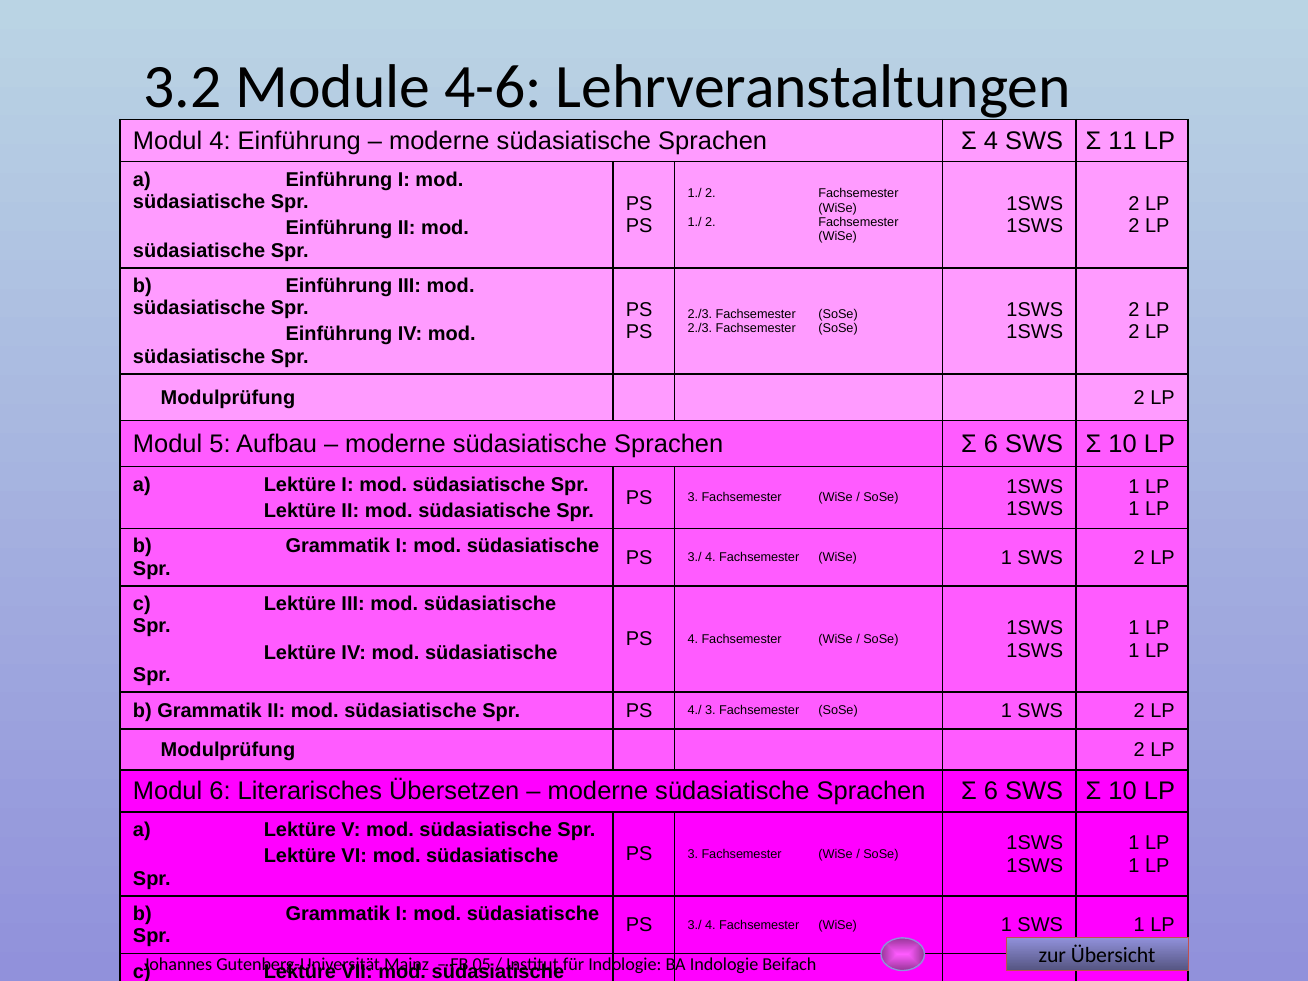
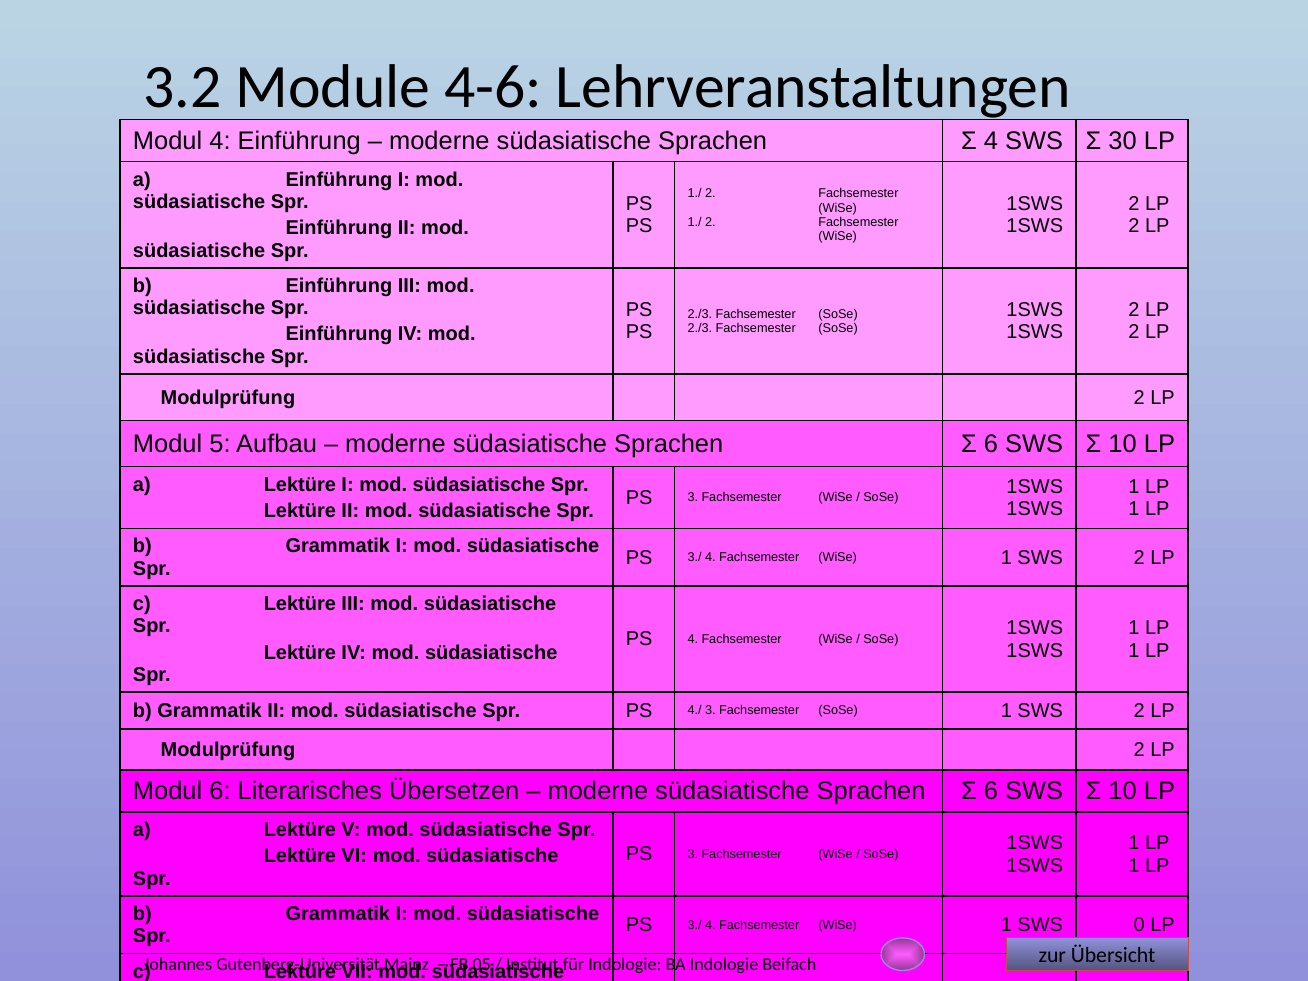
11: 11 -> 30
SWS 1: 1 -> 0
